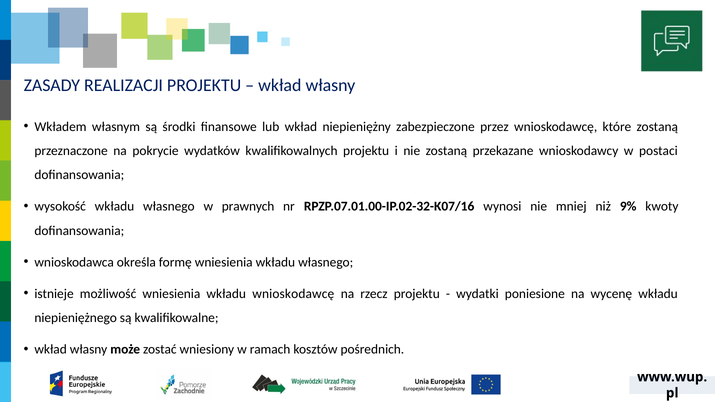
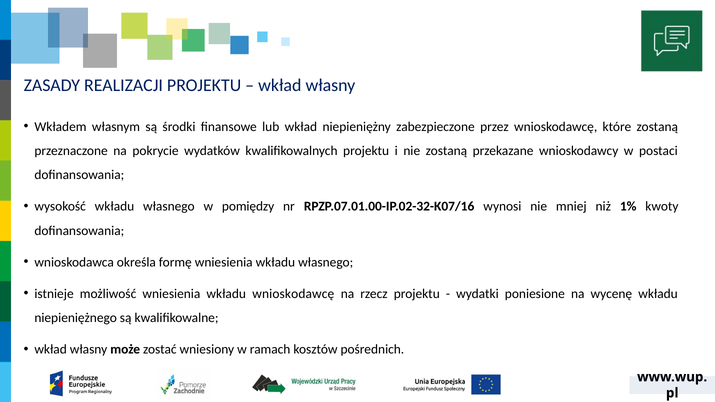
prawnych: prawnych -> pomiędzy
9%: 9% -> 1%
